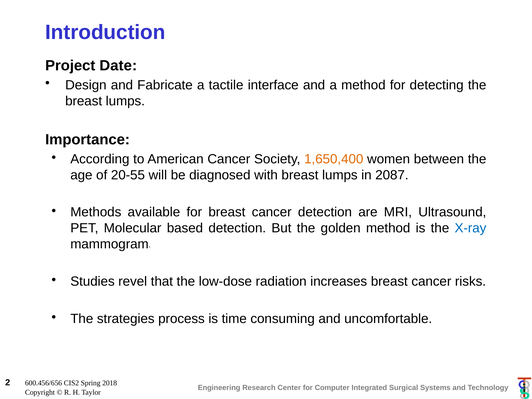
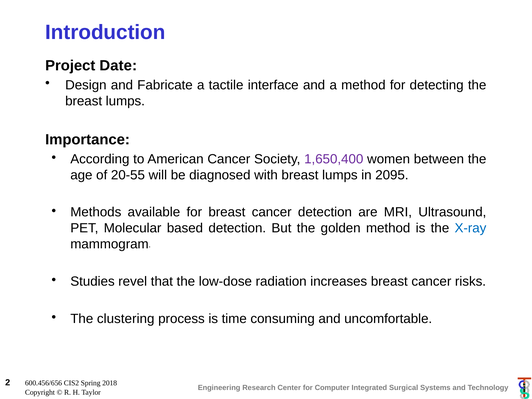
1,650,400 colour: orange -> purple
2087: 2087 -> 2095
strategies: strategies -> clustering
